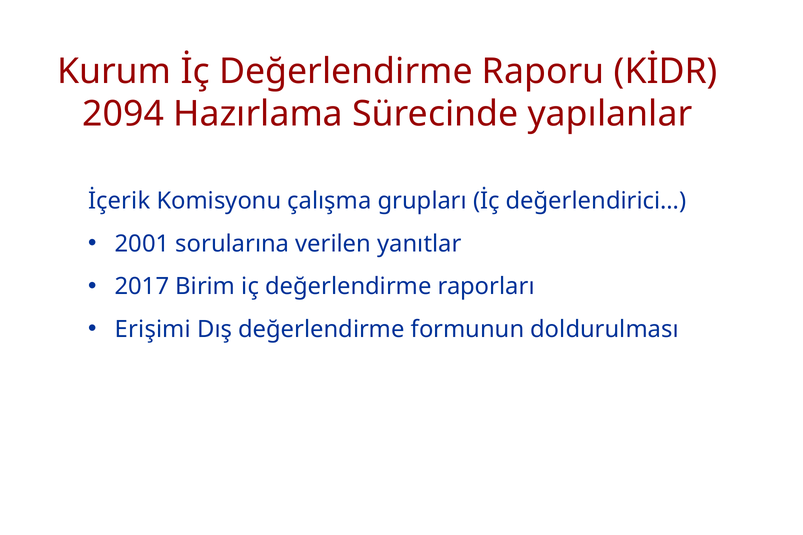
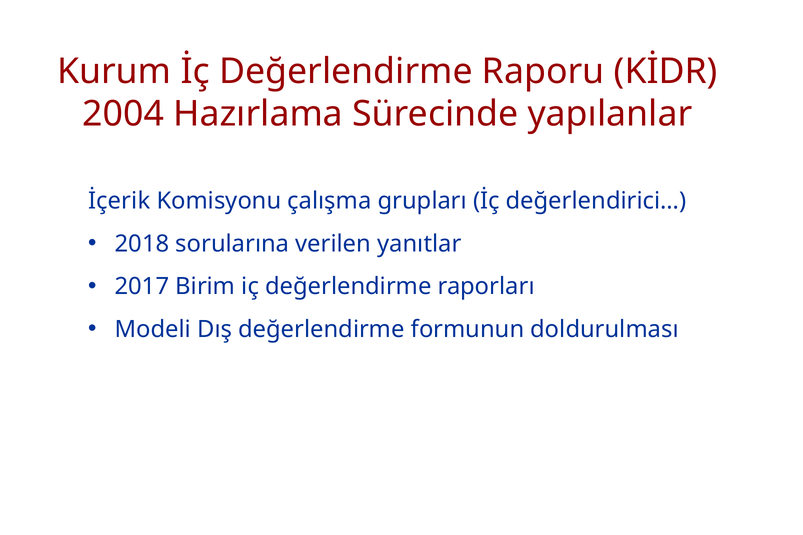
2094: 2094 -> 2004
2001: 2001 -> 2018
Erişimi: Erişimi -> Modeli
